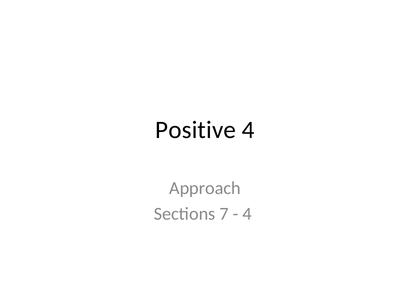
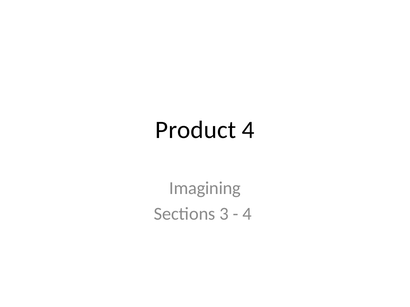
Positive: Positive -> Product
Approach: Approach -> Imagining
7: 7 -> 3
